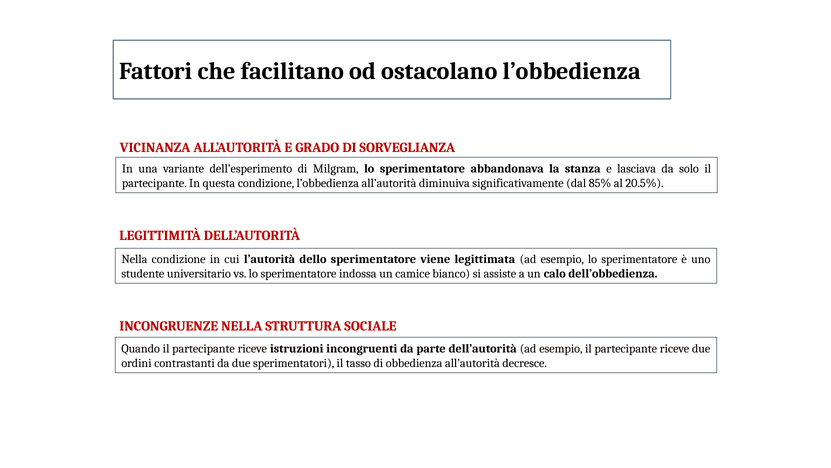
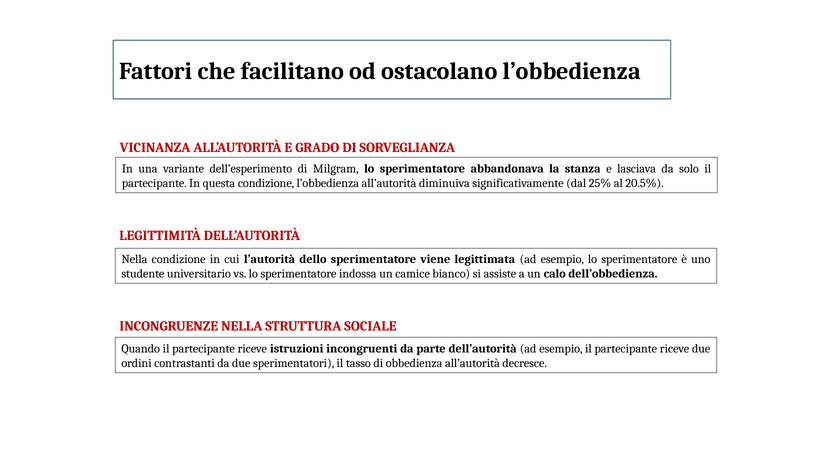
85%: 85% -> 25%
